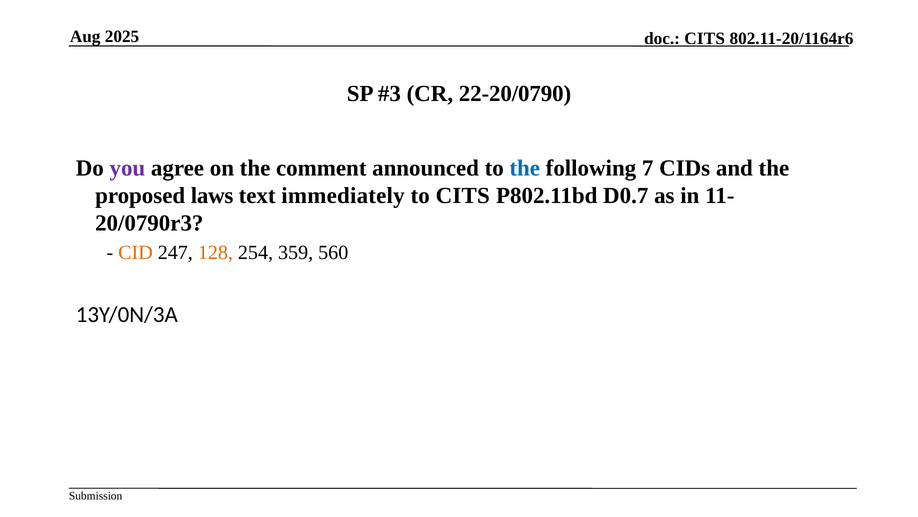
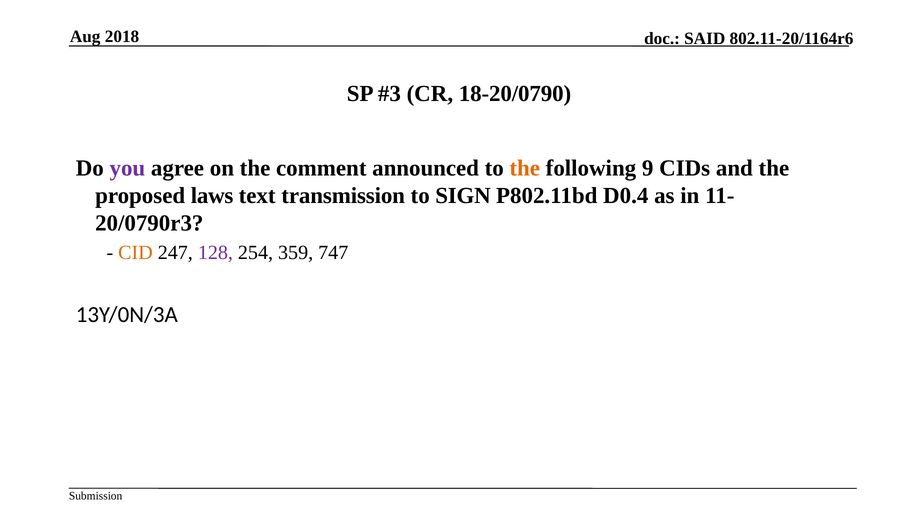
2025: 2025 -> 2018
CITS at (705, 38): CITS -> SAID
22-20/0790: 22-20/0790 -> 18-20/0790
the at (525, 168) colour: blue -> orange
7: 7 -> 9
immediately: immediately -> transmission
to CITS: CITS -> SIGN
D0.7: D0.7 -> D0.4
128 colour: orange -> purple
560: 560 -> 747
